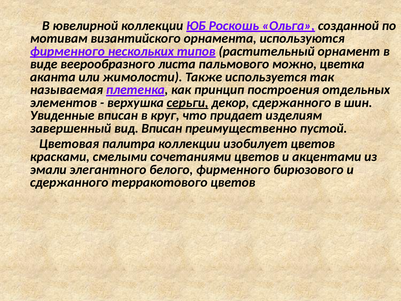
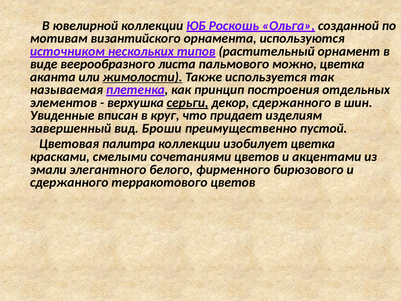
фирменного at (67, 51): фирменного -> источником
жимолости underline: none -> present
вид Вписан: Вписан -> Броши
изобилует цветов: цветов -> цветка
